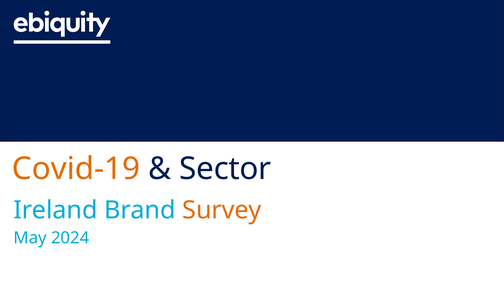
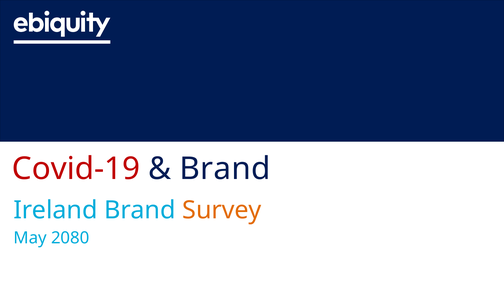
Covid-19 colour: orange -> red
Sector at (225, 169): Sector -> Brand
2024: 2024 -> 2080
